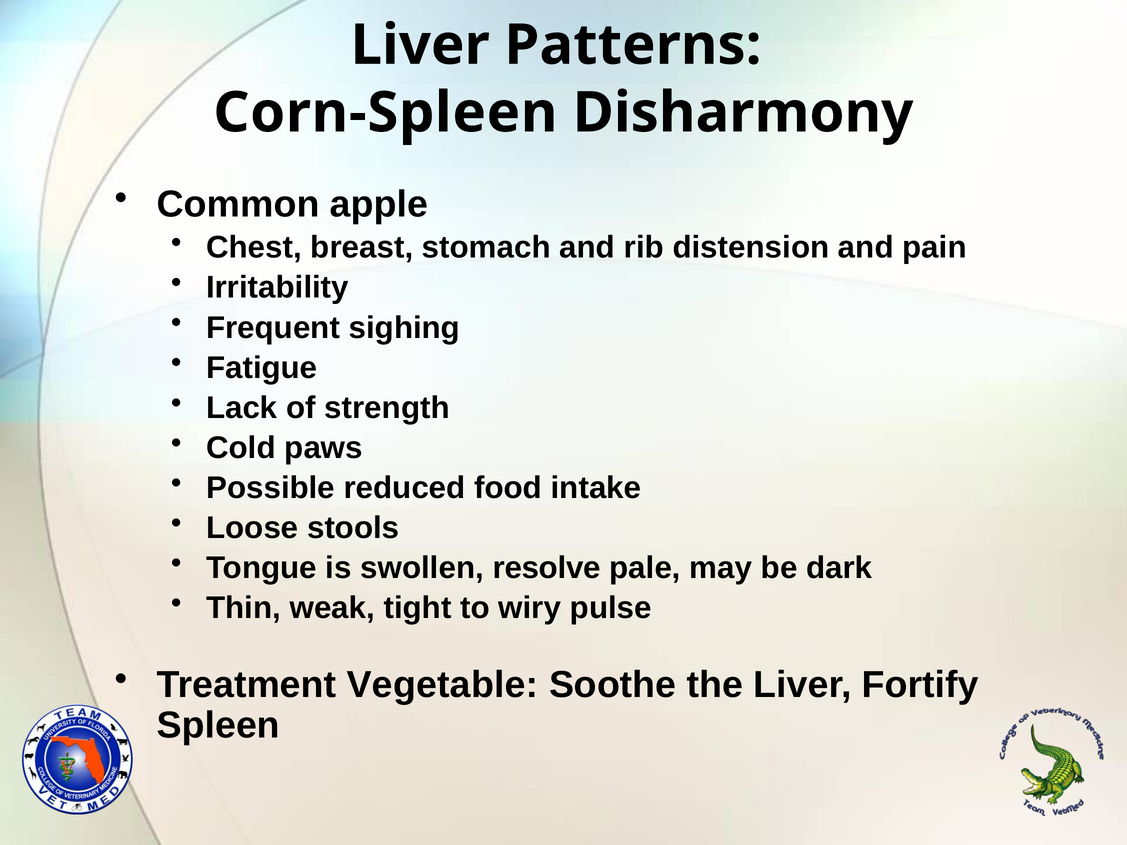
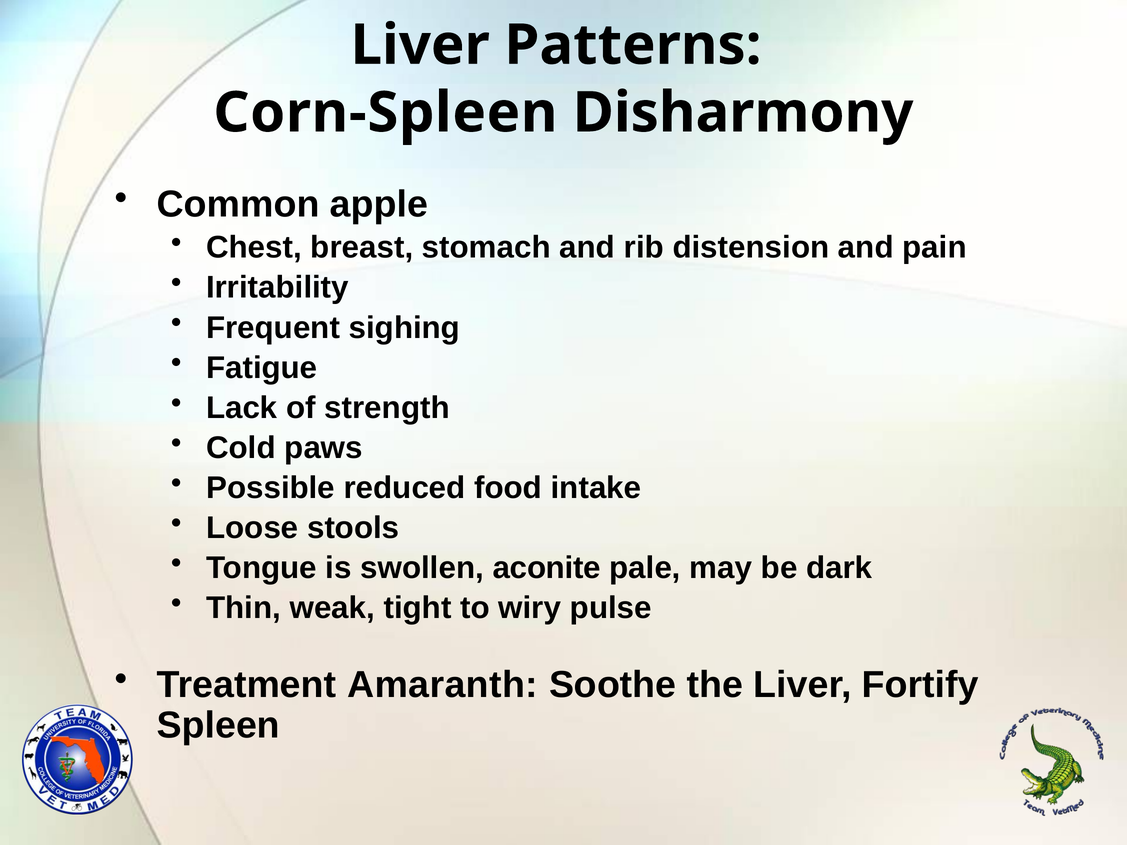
resolve: resolve -> aconite
Vegetable: Vegetable -> Amaranth
